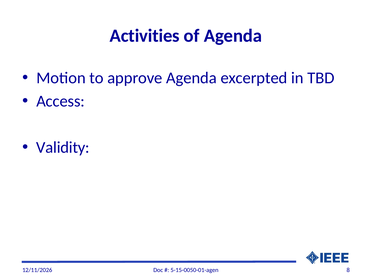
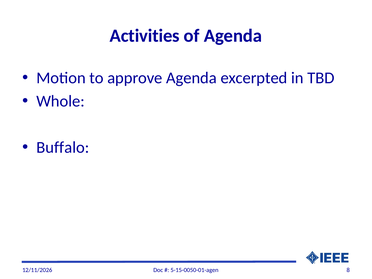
Access: Access -> Whole
Validity: Validity -> Buffalo
